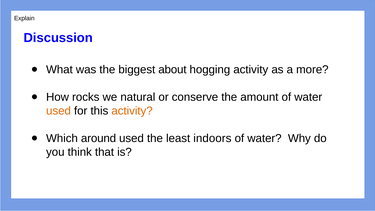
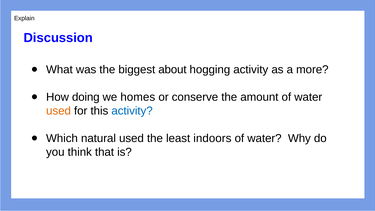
rocks: rocks -> doing
natural: natural -> homes
activity at (132, 111) colour: orange -> blue
around: around -> natural
